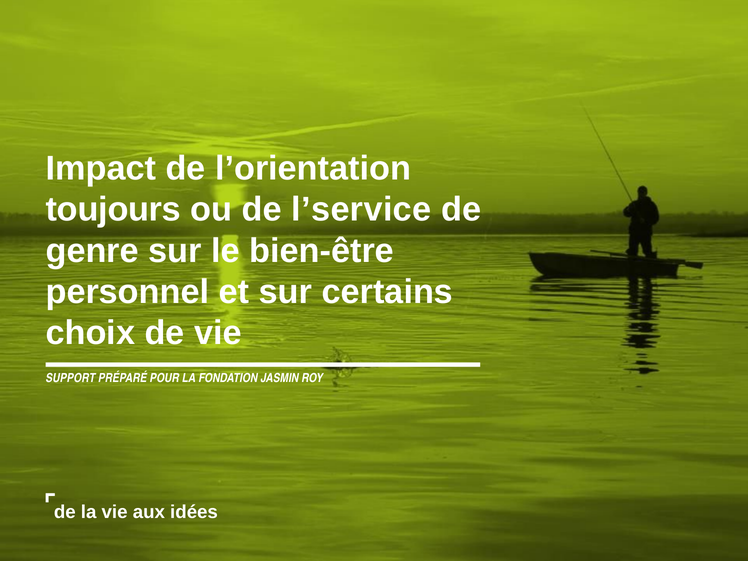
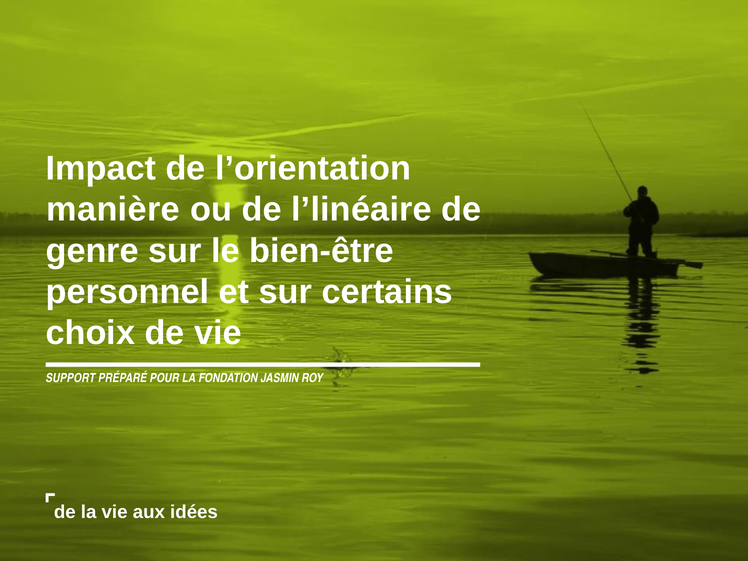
toujours: toujours -> manière
l’service: l’service -> l’linéaire
